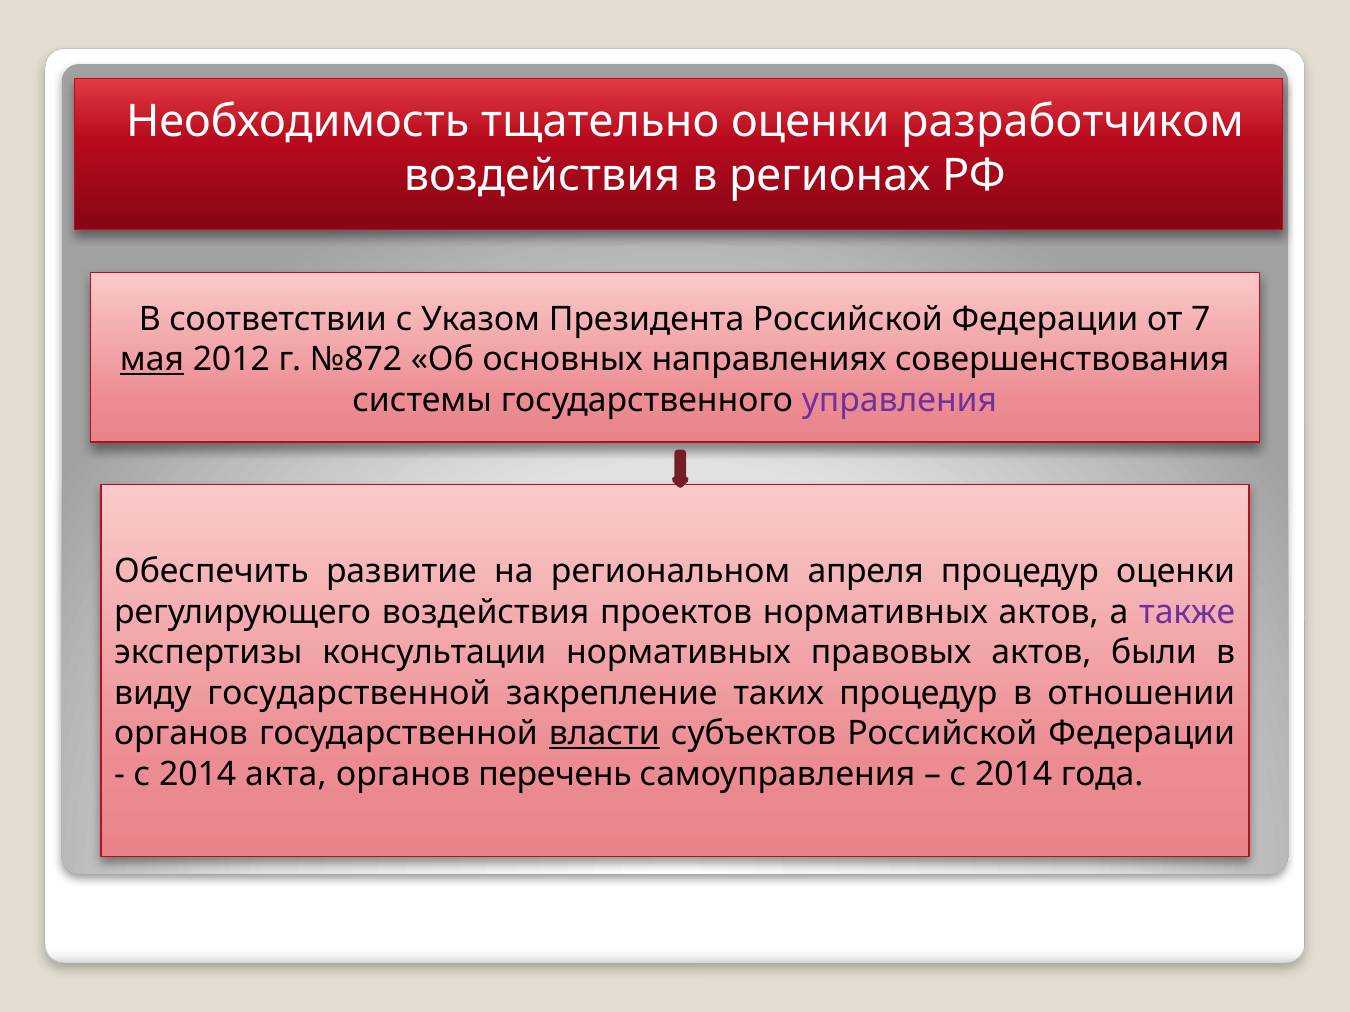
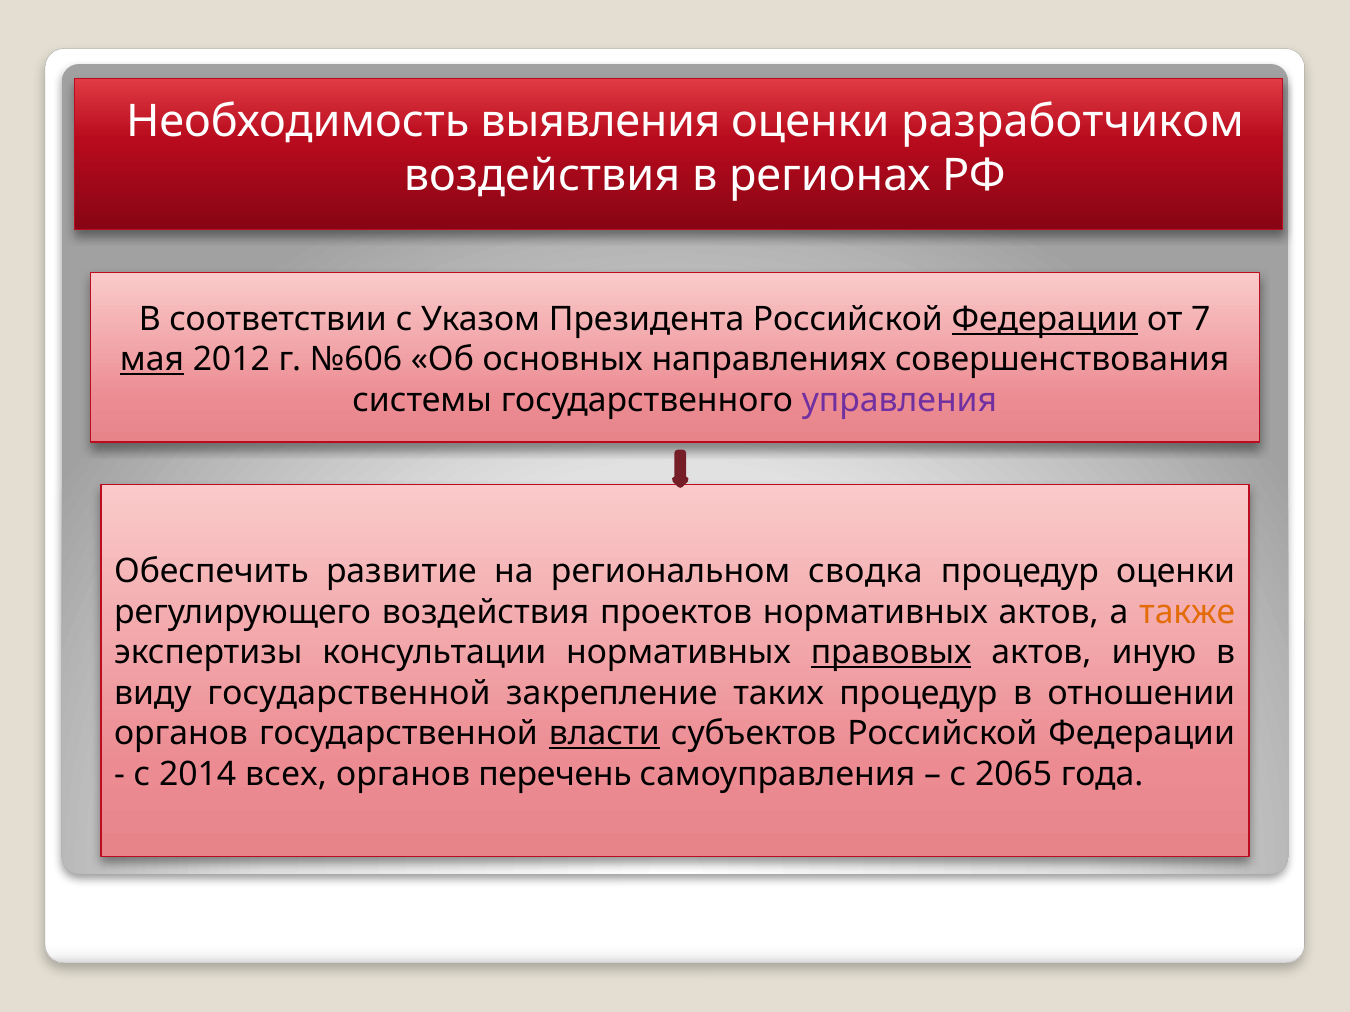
тщательно: тщательно -> выявления
Федерации at (1045, 319) underline: none -> present
№872: №872 -> №606
апреля: апреля -> сводка
также colour: purple -> orange
правовых underline: none -> present
были: были -> иную
акта: акта -> всех
2014 at (1014, 775): 2014 -> 2065
